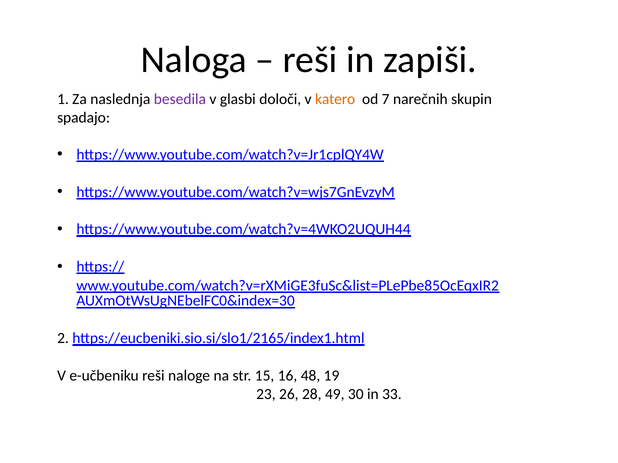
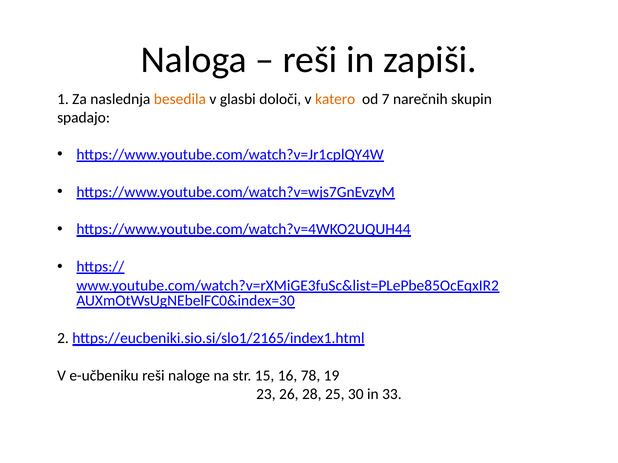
besedila colour: purple -> orange
48: 48 -> 78
49: 49 -> 25
